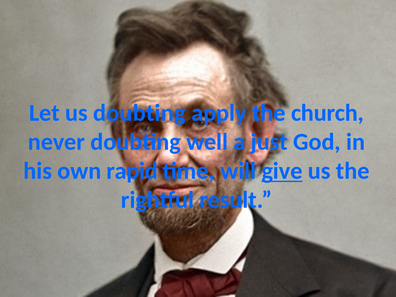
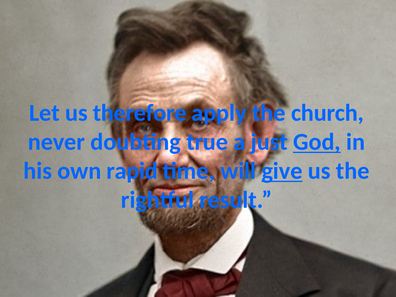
us doubting: doubting -> therefore
well: well -> true
God underline: none -> present
